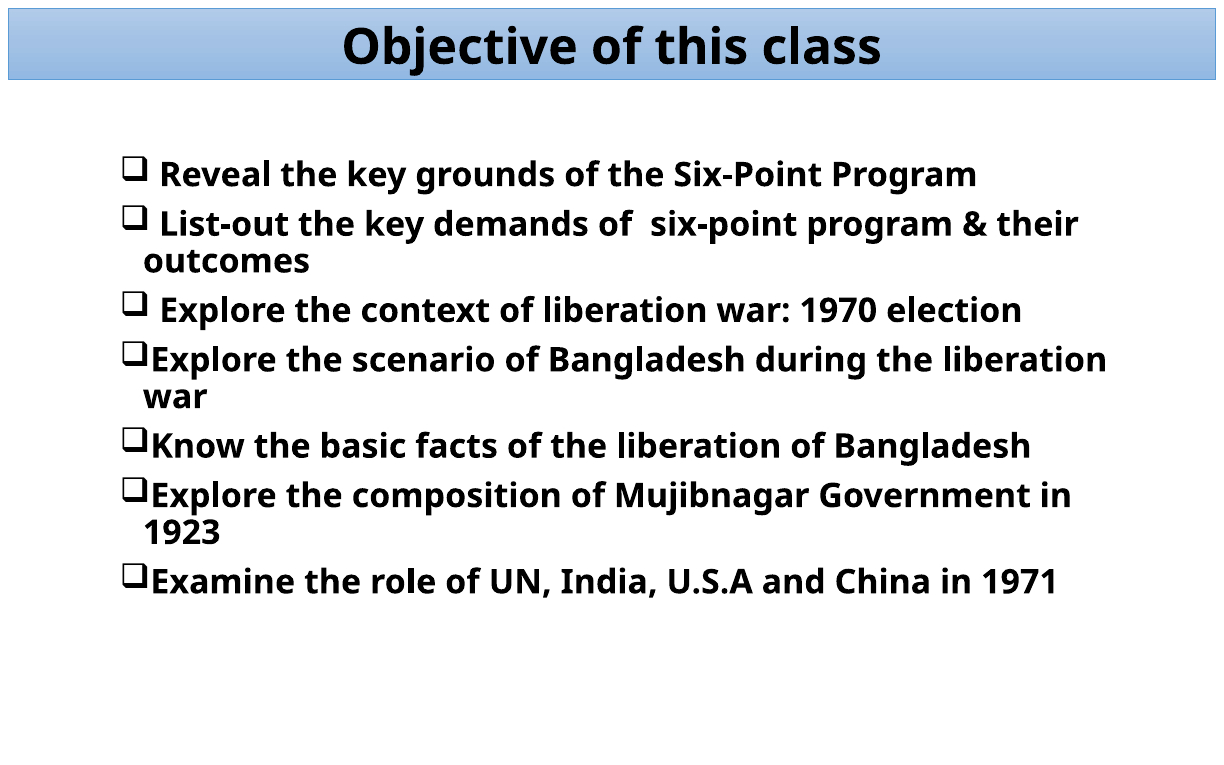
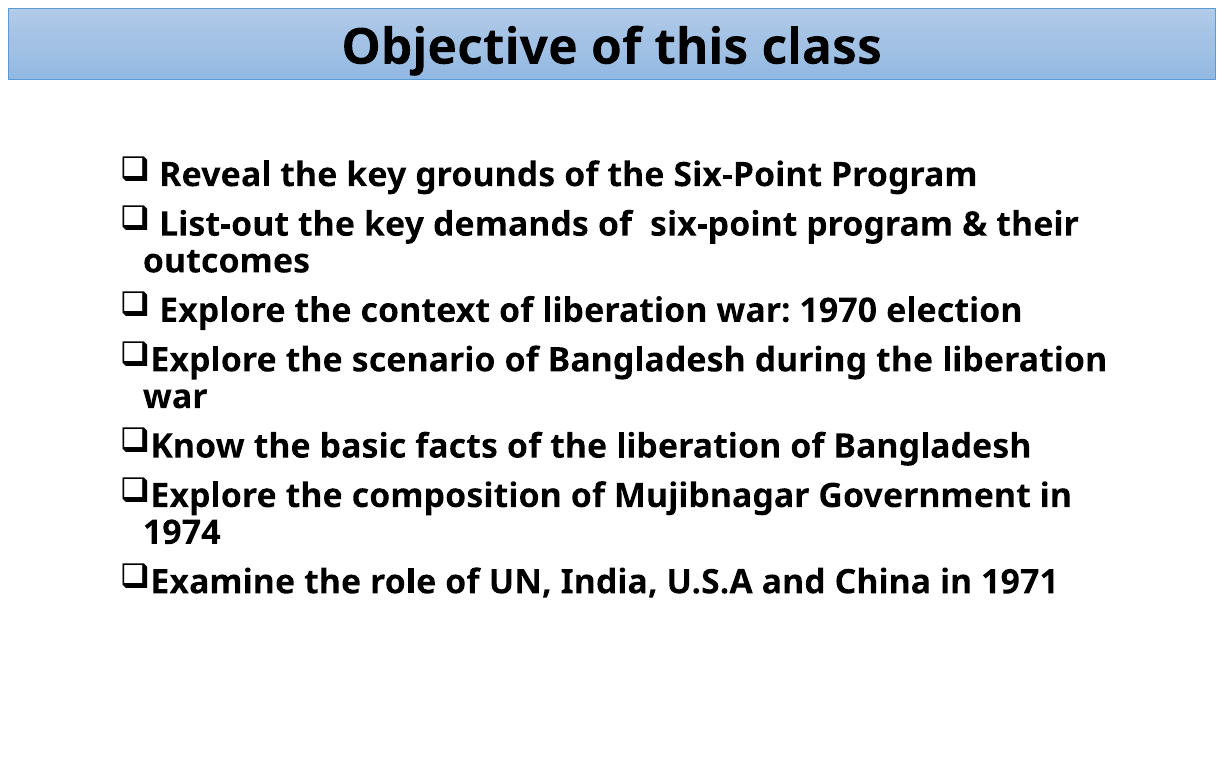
1923: 1923 -> 1974
